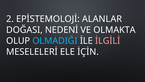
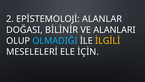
NEDENİ: NEDENİ -> BİLİNİR
OLMAKTA: OLMAKTA -> ALANLARI
İLGİLİ colour: pink -> yellow
